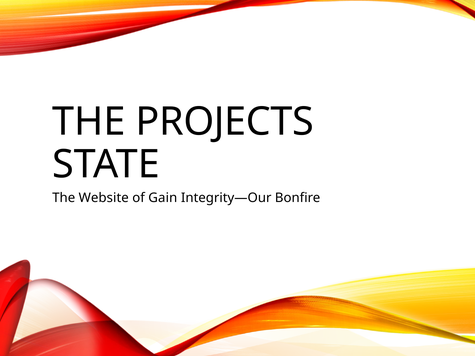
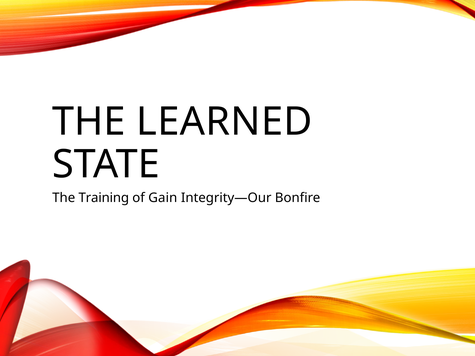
PROJECTS: PROJECTS -> LEARNED
Website: Website -> Training
